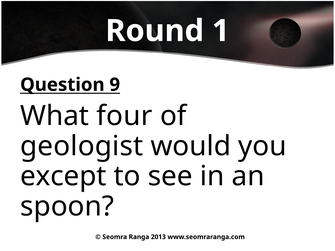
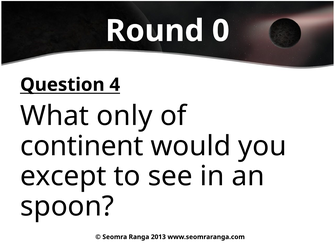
1: 1 -> 0
9: 9 -> 4
four: four -> only
geologist: geologist -> continent
